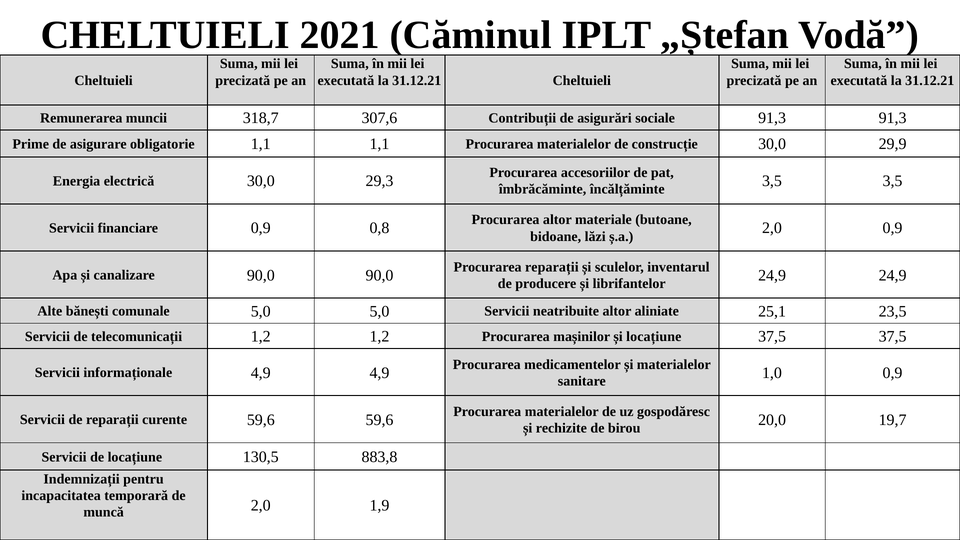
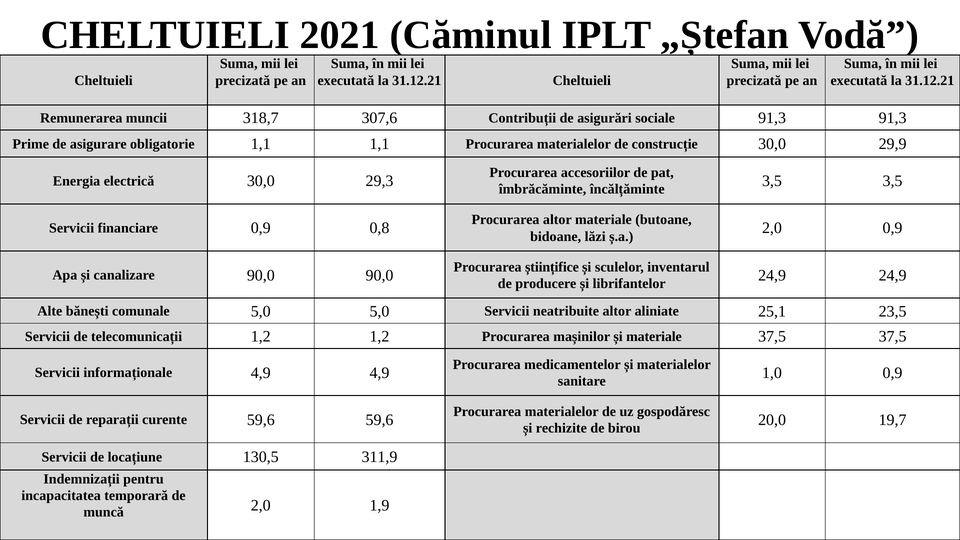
Procurarea reparații: reparații -> științifice
și locațiune: locațiune -> materiale
883,8: 883,8 -> 311,9
